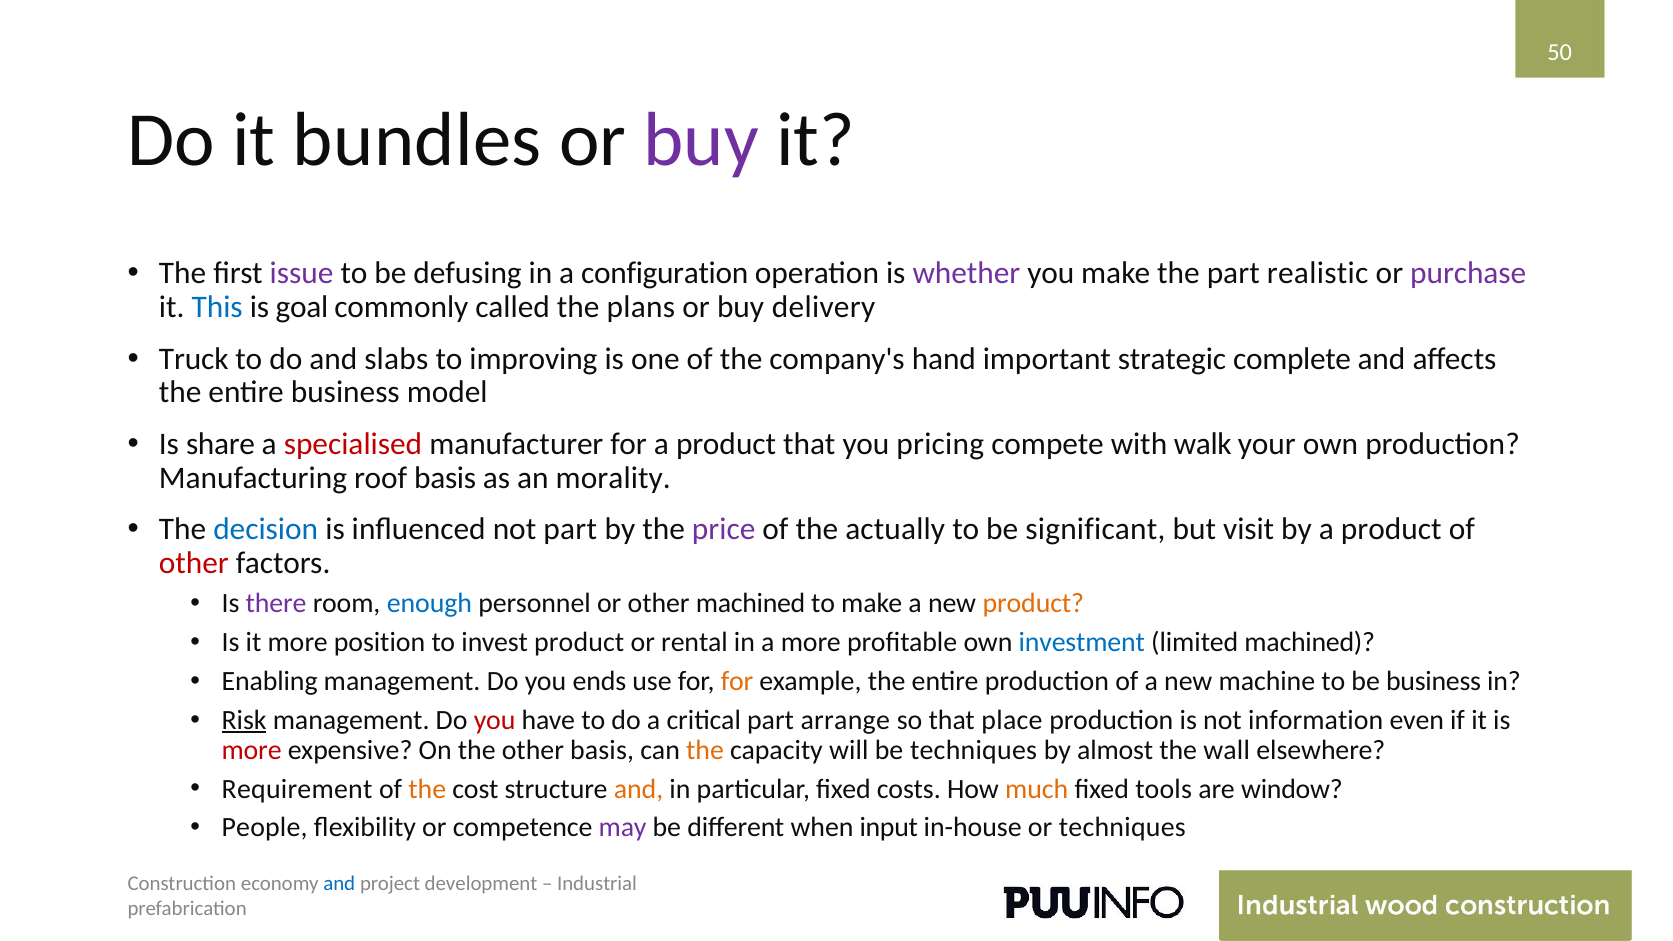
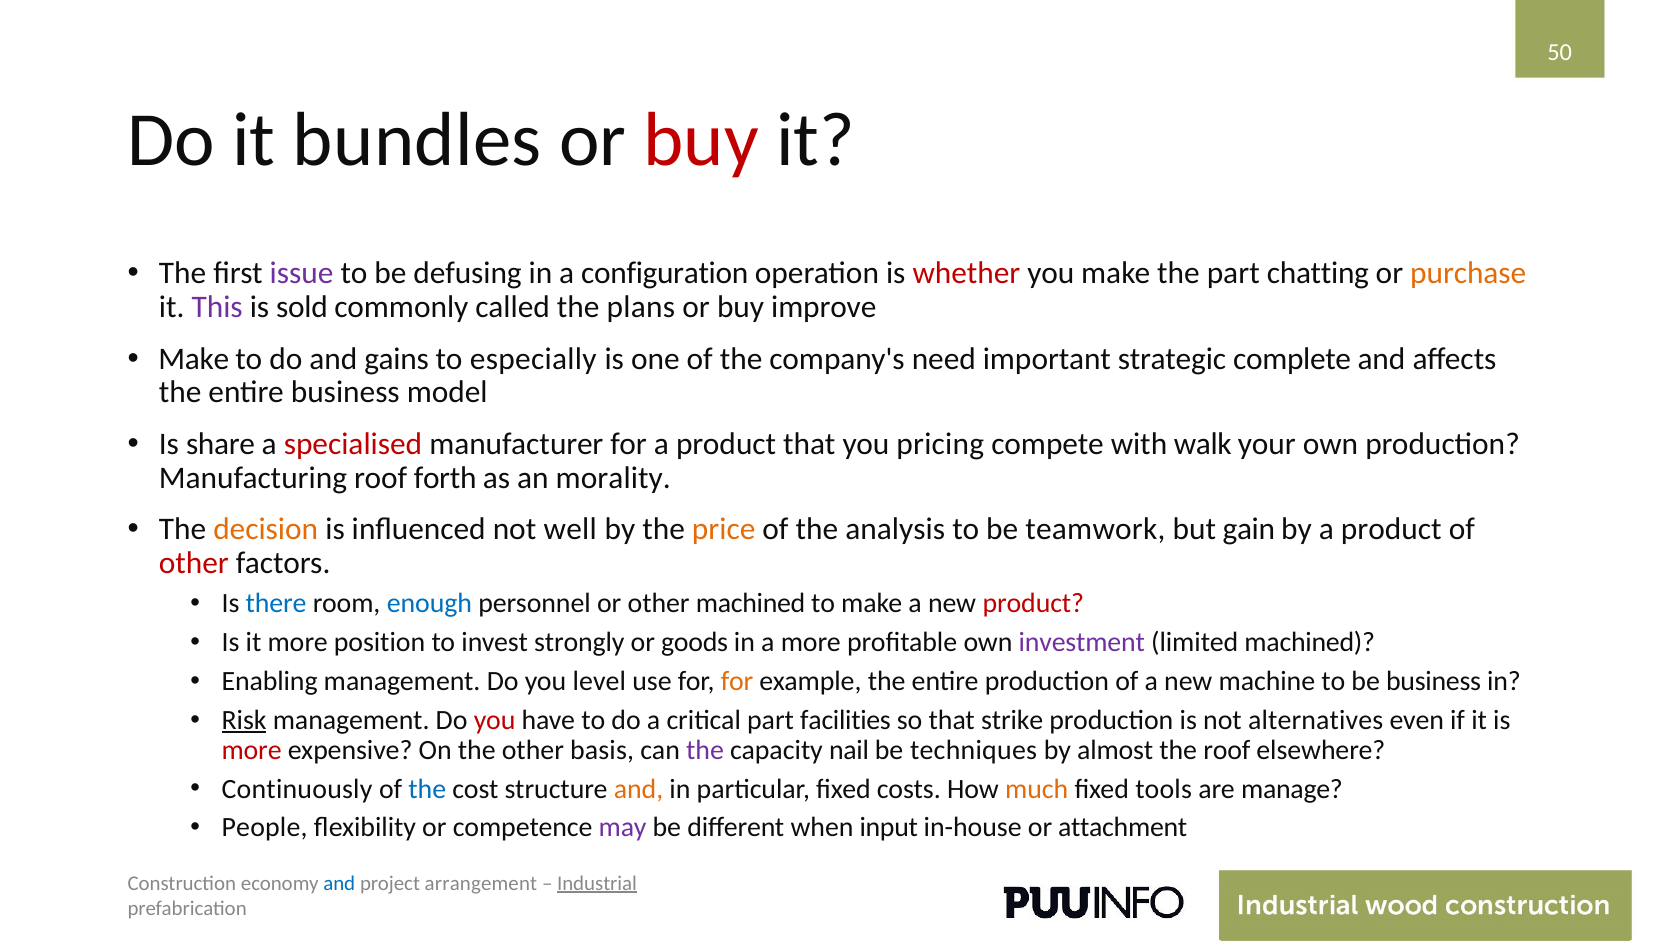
buy at (701, 141) colour: purple -> red
whether colour: purple -> red
realistic: realistic -> chatting
purchase colour: purple -> orange
This colour: blue -> purple
goal: goal -> sold
delivery: delivery -> improve
Truck at (194, 359): Truck -> Make
slabs: slabs -> gains
improving: improving -> especially
hand: hand -> need
roof basis: basis -> forth
decision colour: blue -> orange
not part: part -> well
price colour: purple -> orange
actually: actually -> analysis
significant: significant -> teamwork
visit: visit -> gain
there colour: purple -> blue
product at (1033, 604) colour: orange -> red
invest product: product -> strongly
rental: rental -> goods
investment colour: blue -> purple
ends: ends -> level
arrange: arrange -> facilities
place: place -> strike
information: information -> alternatives
the at (705, 750) colour: orange -> purple
will: will -> nail
the wall: wall -> roof
Requirement: Requirement -> Continuously
the at (427, 789) colour: orange -> blue
window: window -> manage
or techniques: techniques -> attachment
development: development -> arrangement
Industrial underline: none -> present
